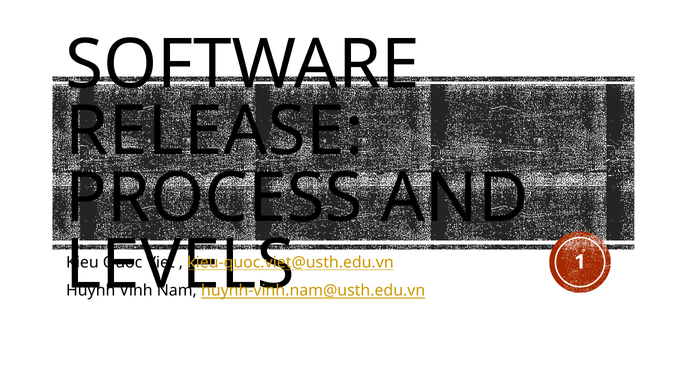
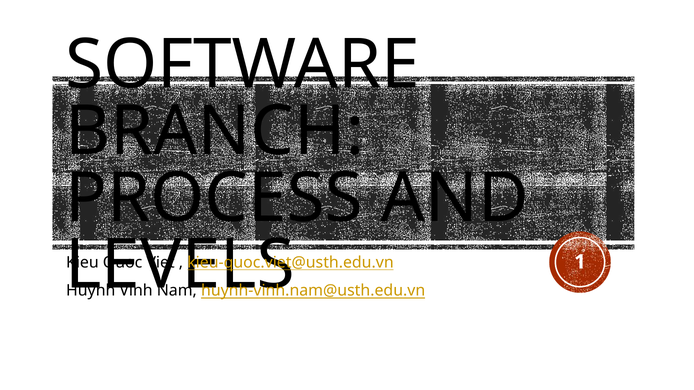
RELEASE: RELEASE -> BRANCH
